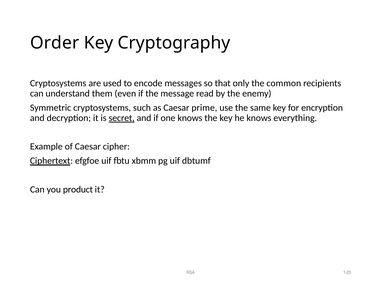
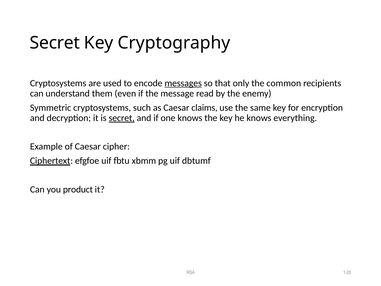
Order at (55, 43): Order -> Secret
messages underline: none -> present
prime: prime -> claims
